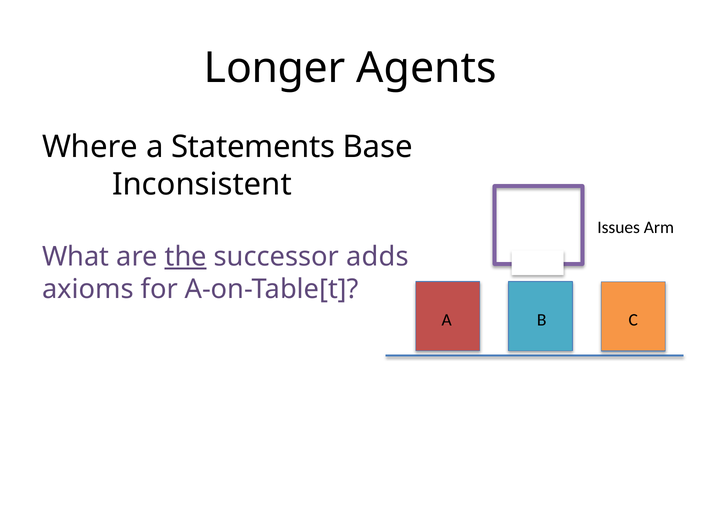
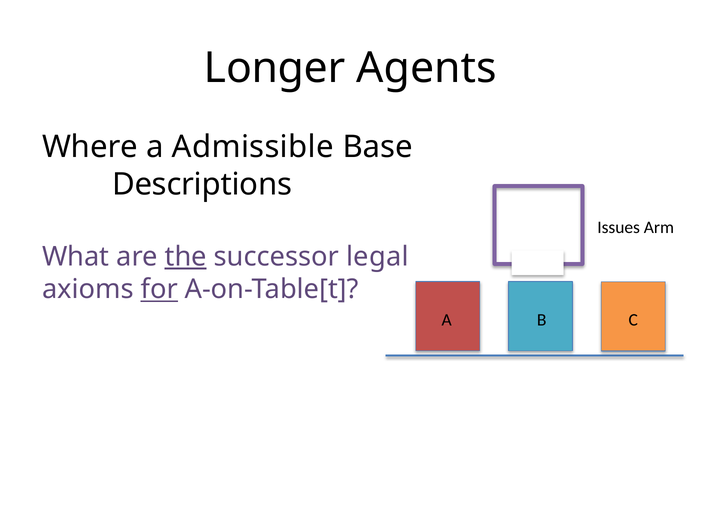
Statements: Statements -> Admissible
Inconsistent: Inconsistent -> Descriptions
adds: adds -> legal
for underline: none -> present
